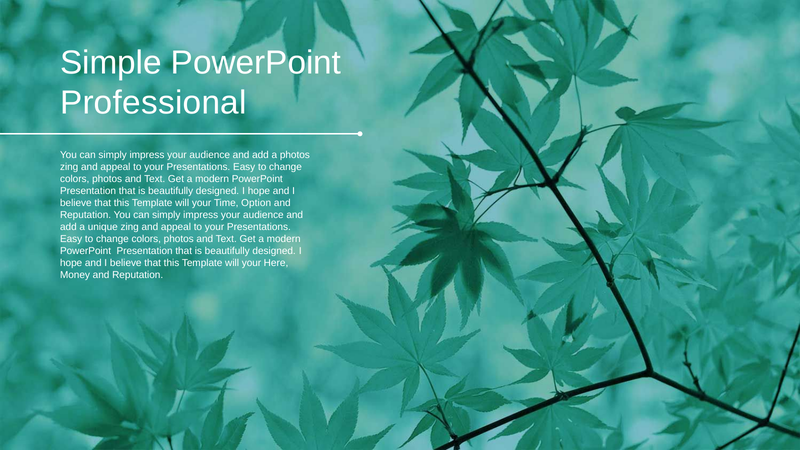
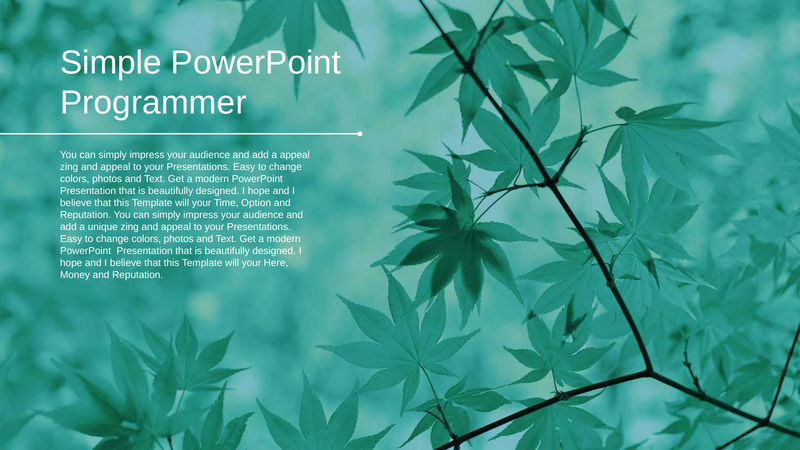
Professional: Professional -> Programmer
a photos: photos -> appeal
